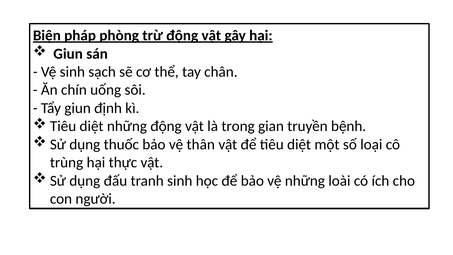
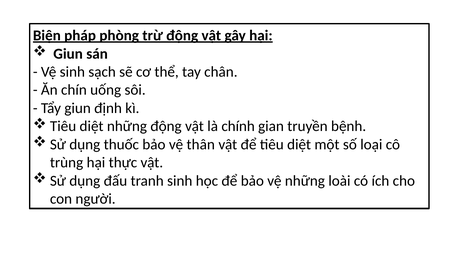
trong: trong -> chính
